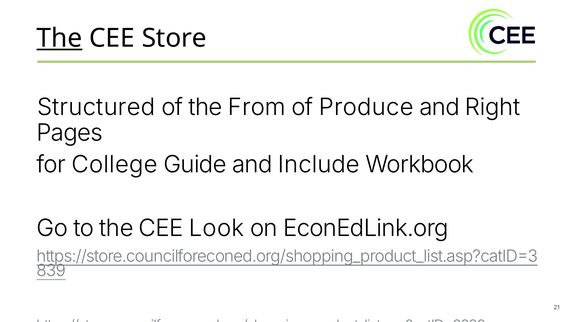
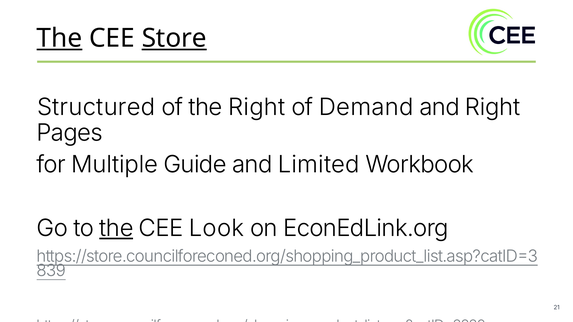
Store underline: none -> present
the From: From -> Right
Produce: Produce -> Demand
College: College -> Multiple
Include: Include -> Limited
the at (116, 228) underline: none -> present
